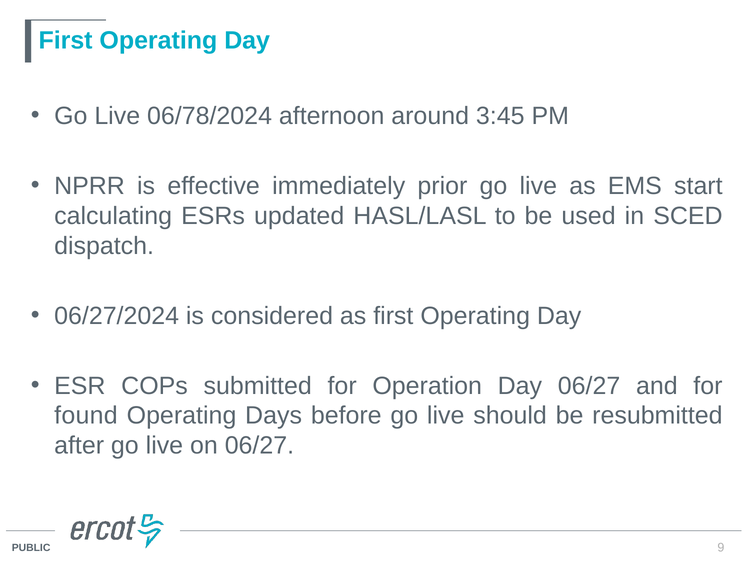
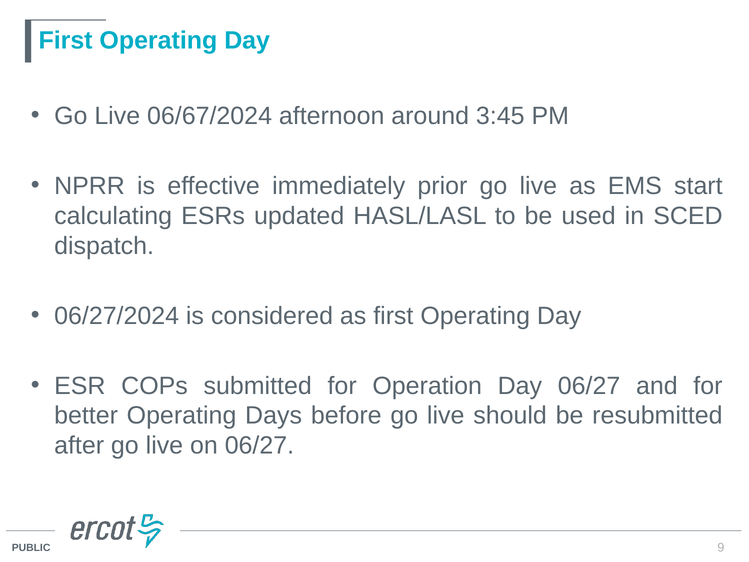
06/78/2024: 06/78/2024 -> 06/67/2024
found: found -> better
